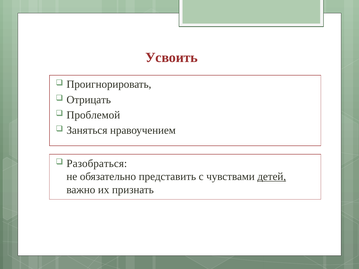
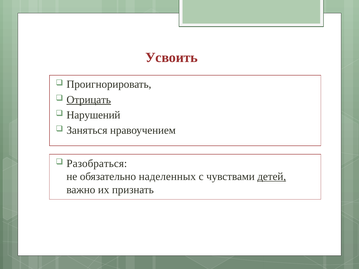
Отрицать underline: none -> present
Проблемой: Проблемой -> Нарушений
представить: представить -> наделенных
